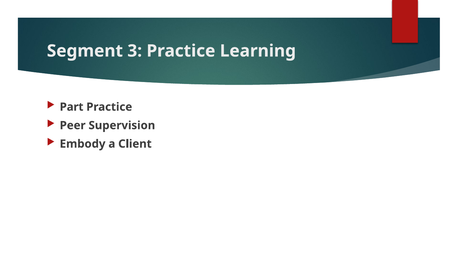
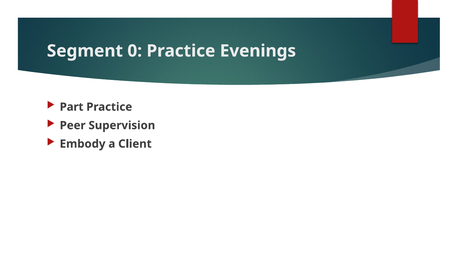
3: 3 -> 0
Learning: Learning -> Evenings
